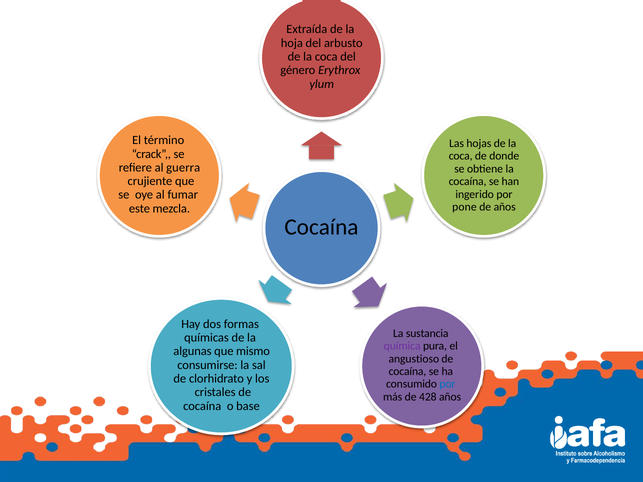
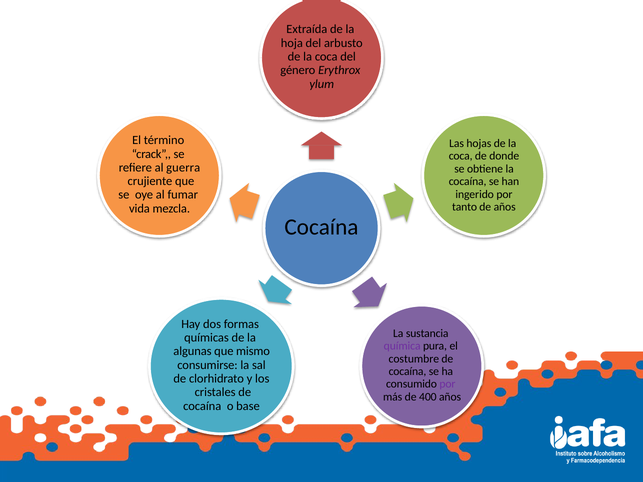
pone: pone -> tanto
este: este -> vida
angustioso: angustioso -> costumbre
por at (447, 384) colour: blue -> purple
428: 428 -> 400
